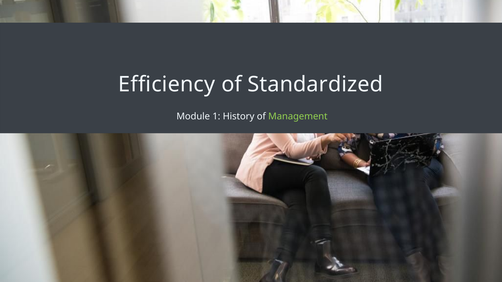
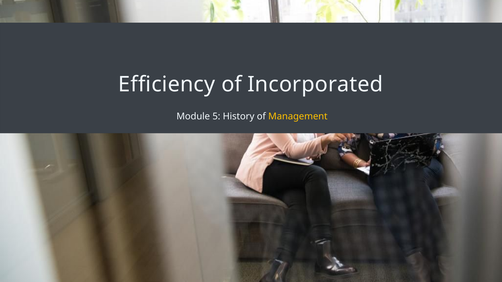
Standardized: Standardized -> Incorporated
1: 1 -> 5
Management colour: light green -> yellow
